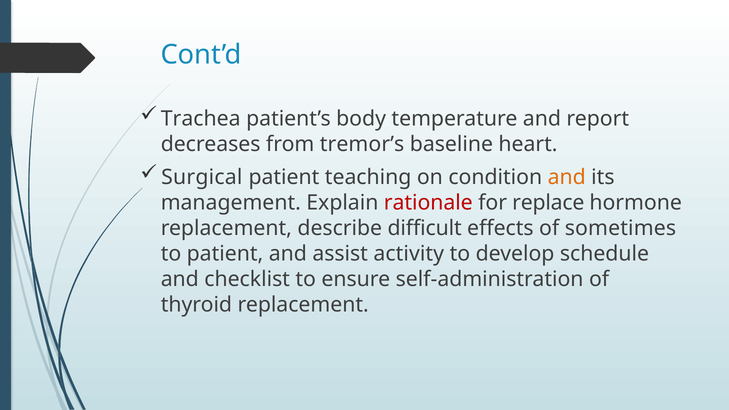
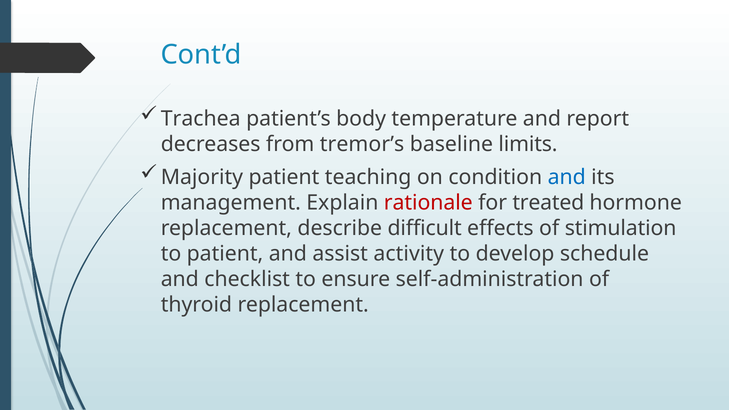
heart: heart -> limits
Surgical: Surgical -> Majority
and at (567, 177) colour: orange -> blue
replace: replace -> treated
sometimes: sometimes -> stimulation
